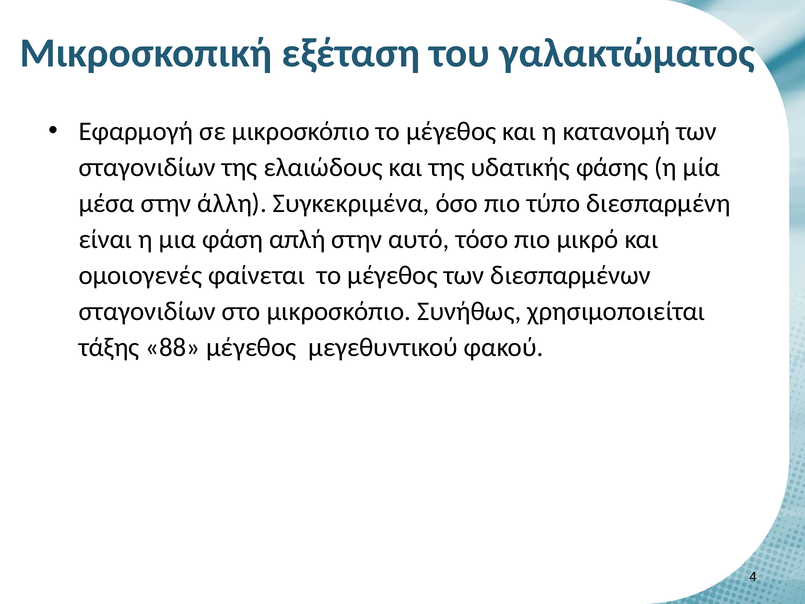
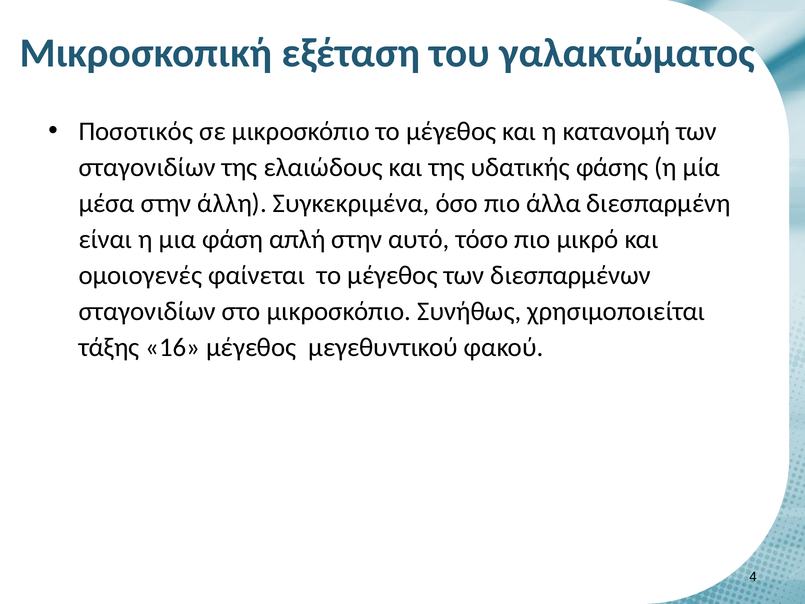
Εφαρμογή: Εφαρμογή -> Ποσοτικός
τύπο: τύπο -> άλλα
88: 88 -> 16
